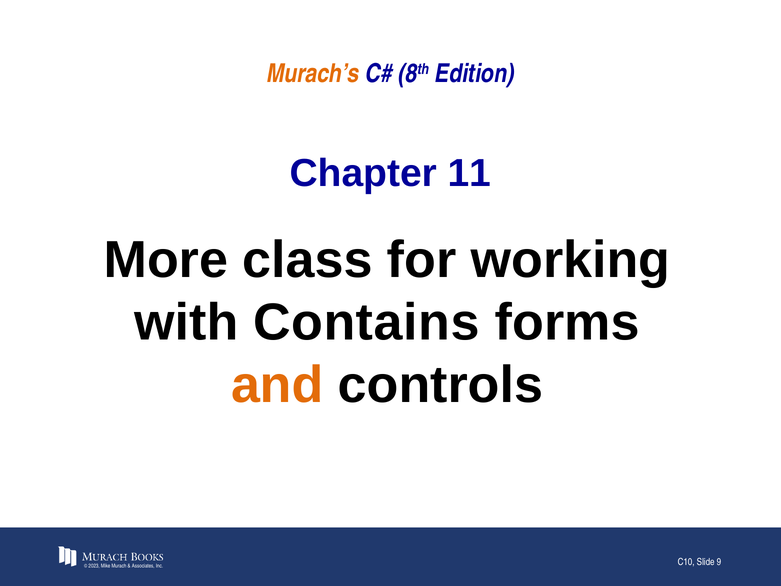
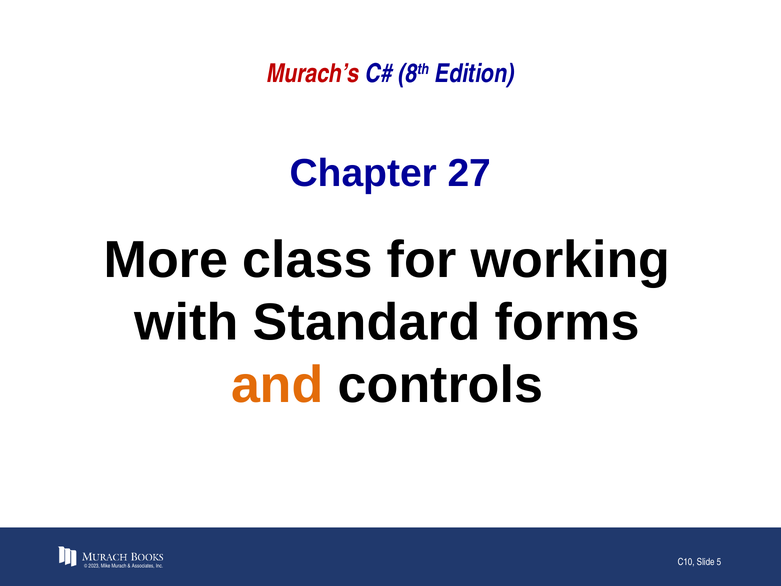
Murach’s colour: orange -> red
11: 11 -> 27
Contains: Contains -> Standard
9: 9 -> 5
